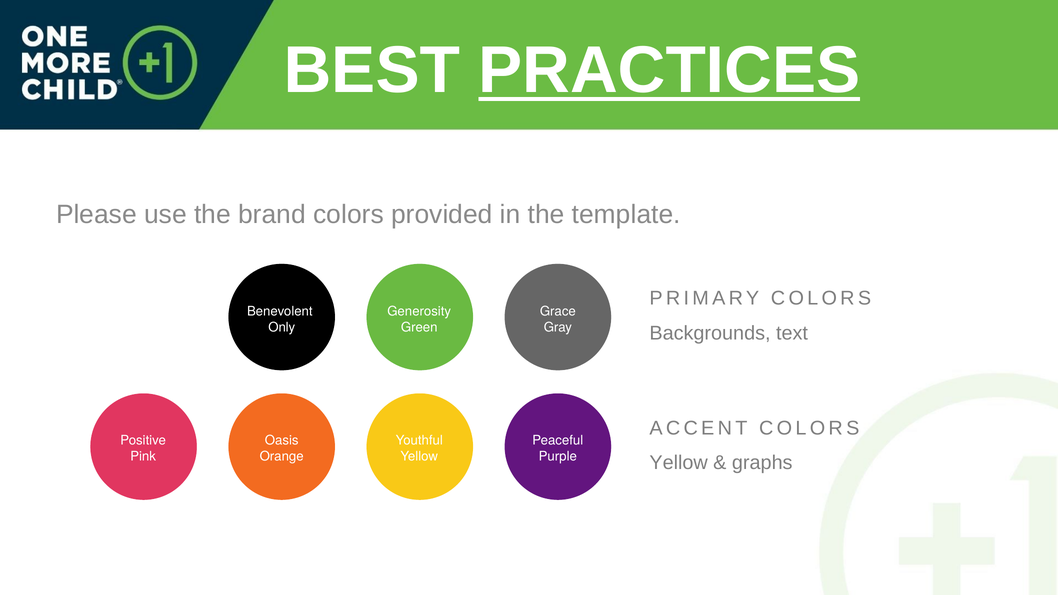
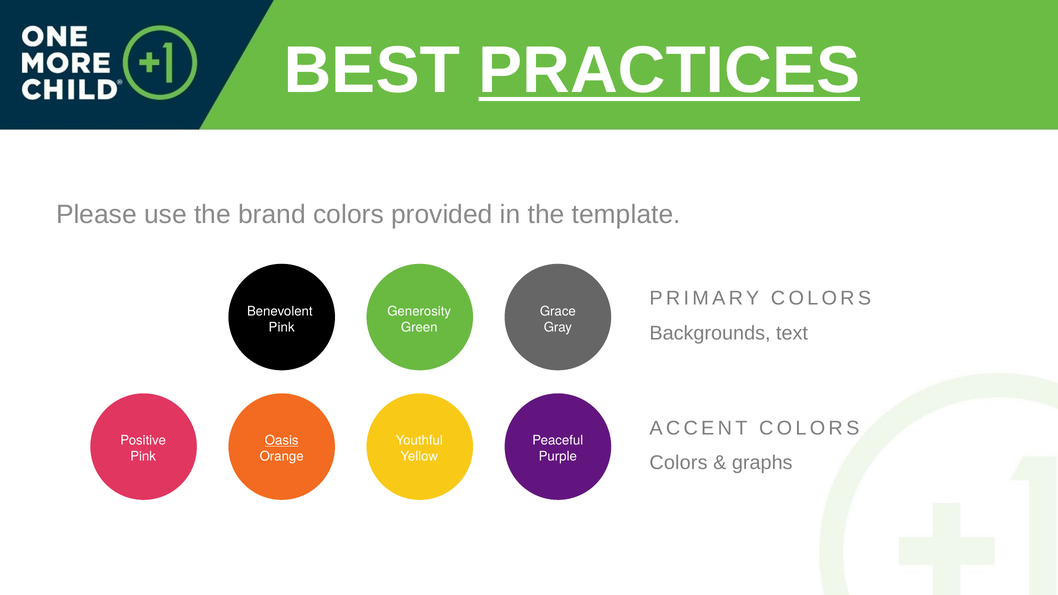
Only at (282, 327): Only -> Pink
Oasis underline: none -> present
Yellow at (679, 463): Yellow -> Colors
